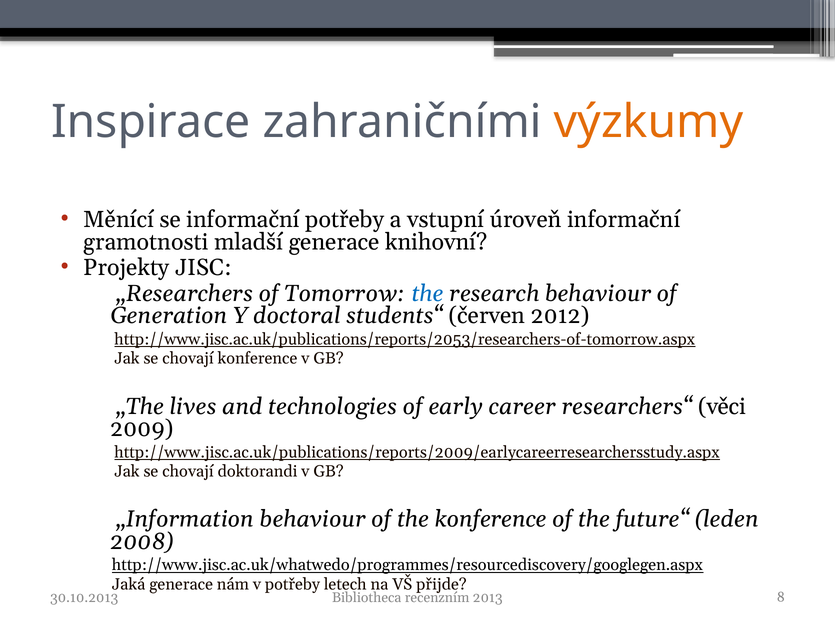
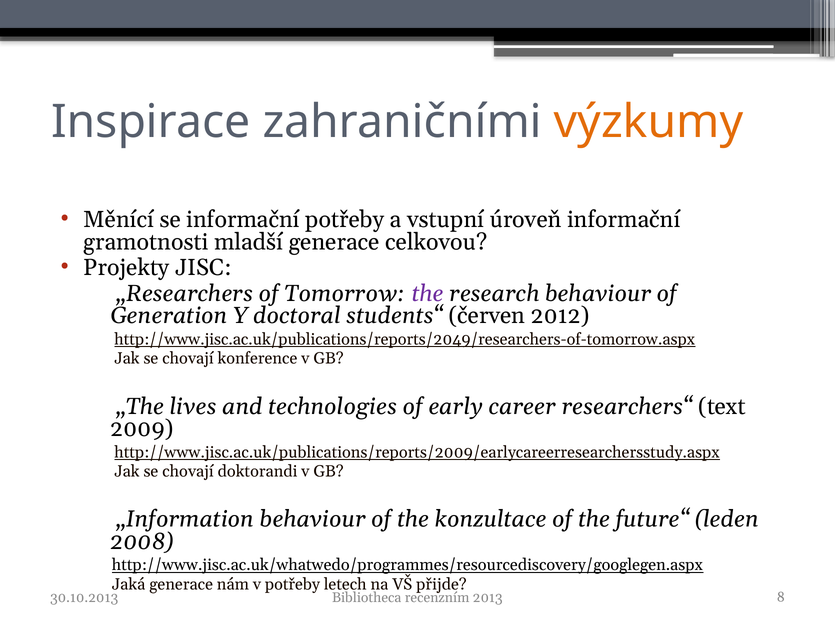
knihovní: knihovní -> celkovou
the at (428, 294) colour: blue -> purple
http://www.jisc.ac.uk/publications/reports/2053/researchers-of-tomorrow.aspx: http://www.jisc.ac.uk/publications/reports/2053/researchers-of-tomorrow.aspx -> http://www.jisc.ac.uk/publications/reports/2049/researchers-of-tomorrow.aspx
věci: věci -> text
the konference: konference -> konzultace
